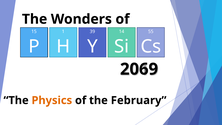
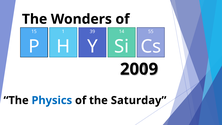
2069: 2069 -> 2009
Physics colour: orange -> blue
February: February -> Saturday
